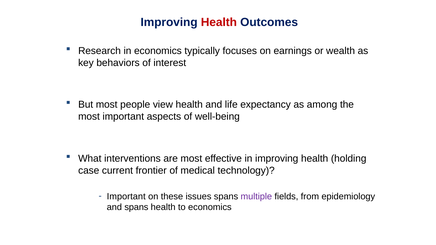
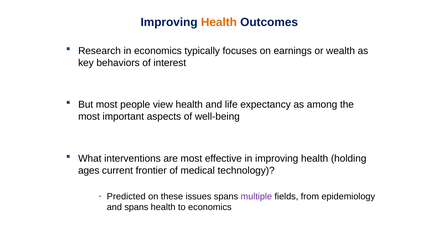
Health at (219, 22) colour: red -> orange
case: case -> ages
Important at (126, 197): Important -> Predicted
